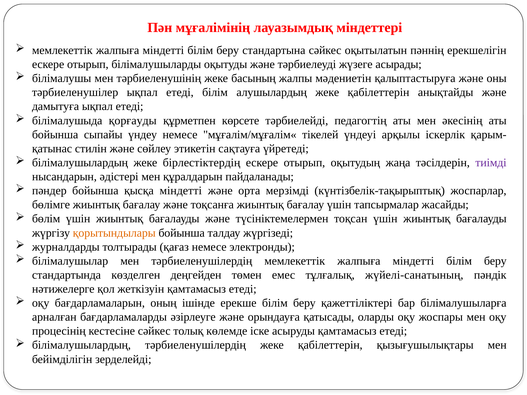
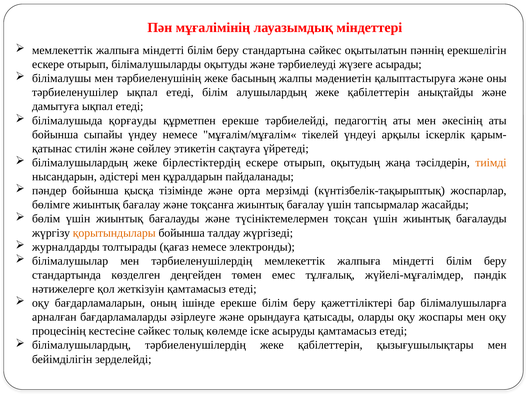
құрметпен көрсете: көрсете -> ерекше
тиімді colour: purple -> orange
қысқа міндетті: міндетті -> тізімінде
жүйелі-санатының: жүйелі-санатының -> жүйелі-мұғалімдер
